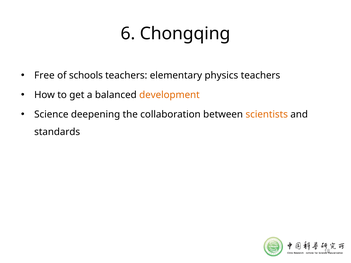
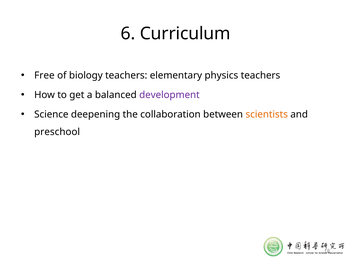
Chongqing: Chongqing -> Curriculum
schools: schools -> biology
development colour: orange -> purple
standards: standards -> preschool
